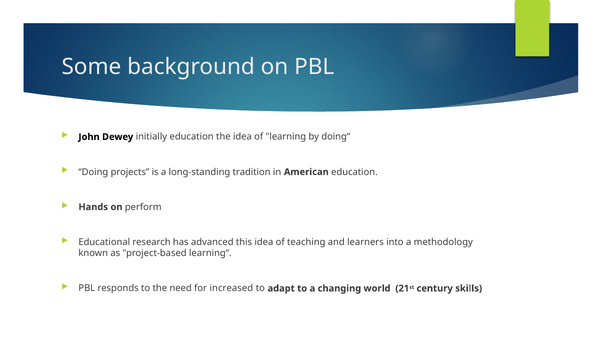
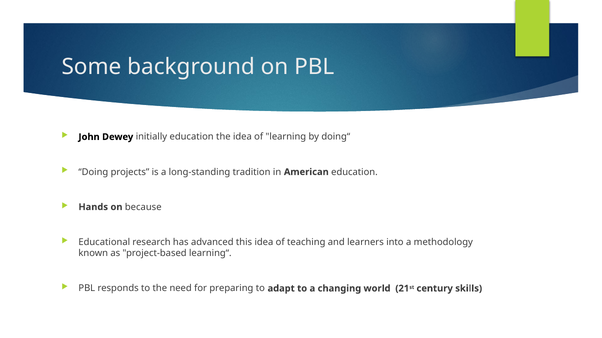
perform: perform -> because
increased: increased -> preparing
